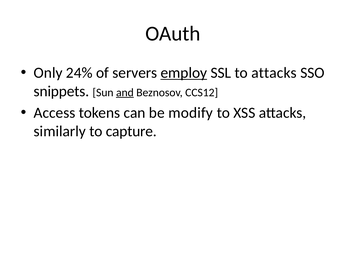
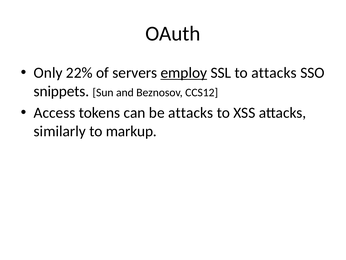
24%: 24% -> 22%
and underline: present -> none
be modify: modify -> attacks
capture: capture -> markup
